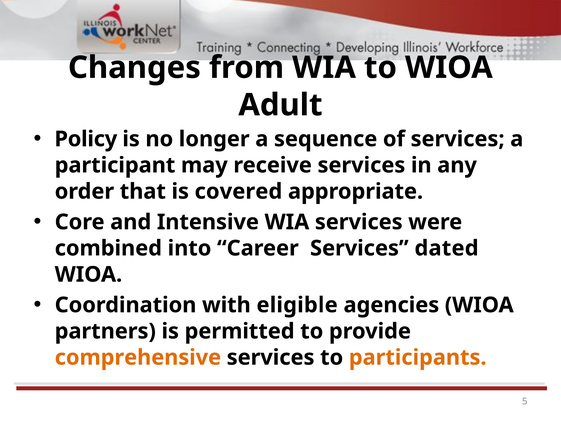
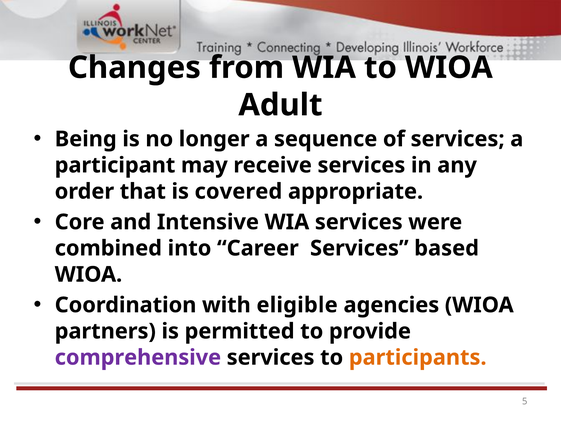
Policy: Policy -> Being
dated: dated -> based
comprehensive colour: orange -> purple
